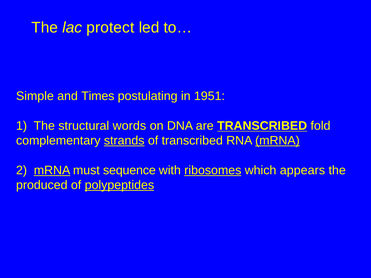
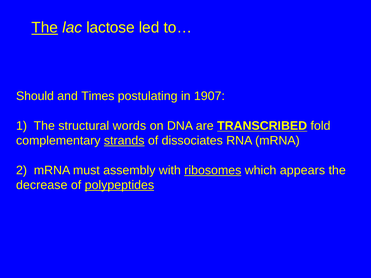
The at (45, 28) underline: none -> present
protect: protect -> lactose
Simple: Simple -> Should
1951: 1951 -> 1907
of transcribed: transcribed -> dissociates
mRNA at (277, 141) underline: present -> none
mRNA at (52, 170) underline: present -> none
sequence: sequence -> assembly
produced: produced -> decrease
